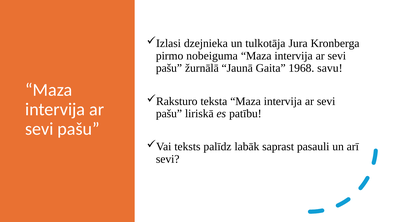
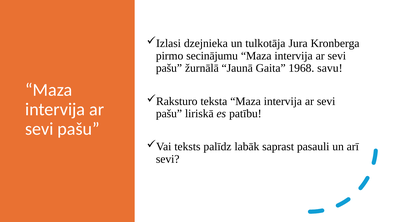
nobeiguma: nobeiguma -> secinājumu
